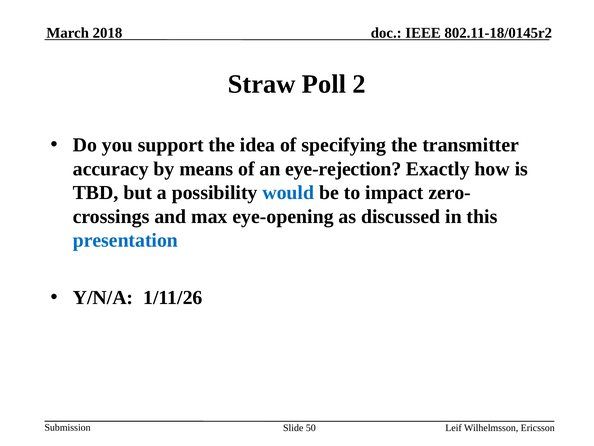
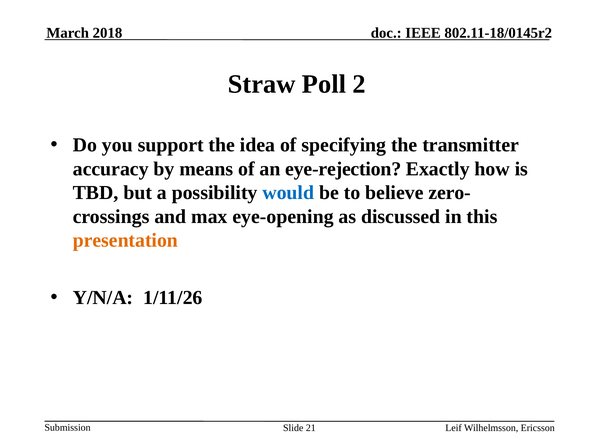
impact: impact -> believe
presentation colour: blue -> orange
50: 50 -> 21
